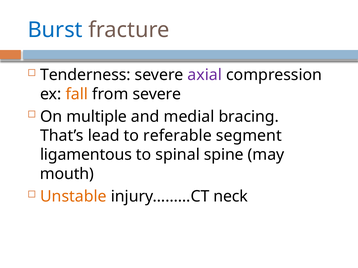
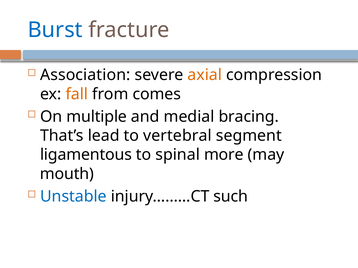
Tenderness: Tenderness -> Association
axial colour: purple -> orange
from severe: severe -> comes
referable: referable -> vertebral
spine: spine -> more
Unstable colour: orange -> blue
neck: neck -> such
